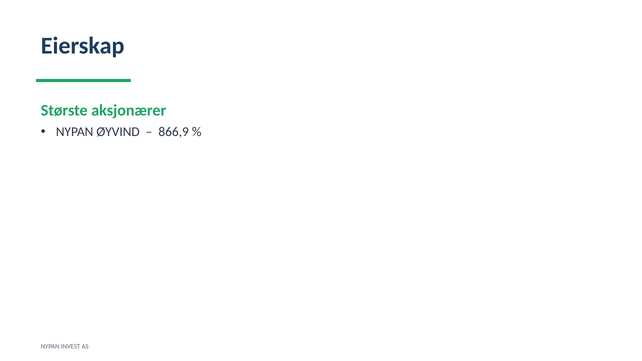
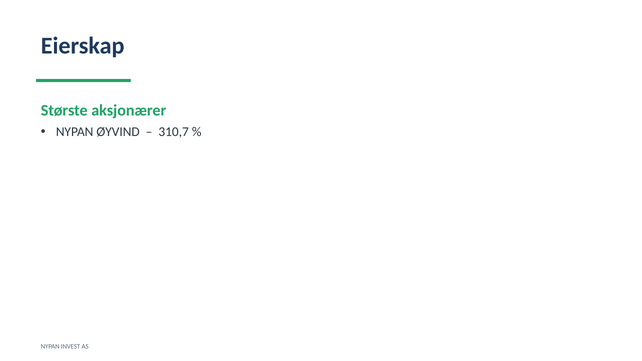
866,9: 866,9 -> 310,7
